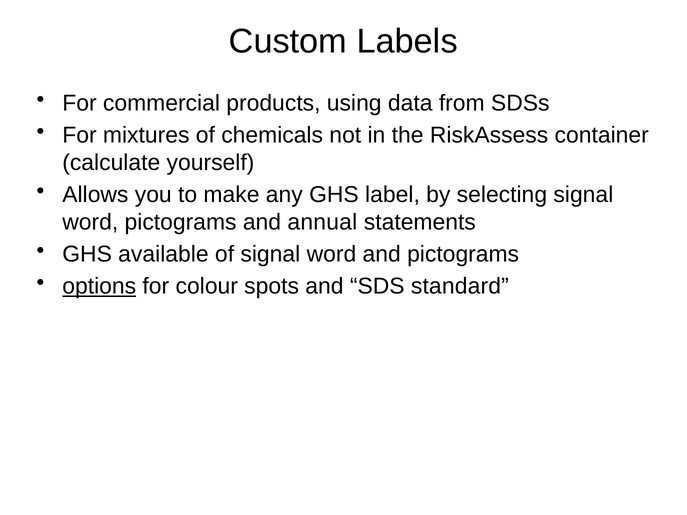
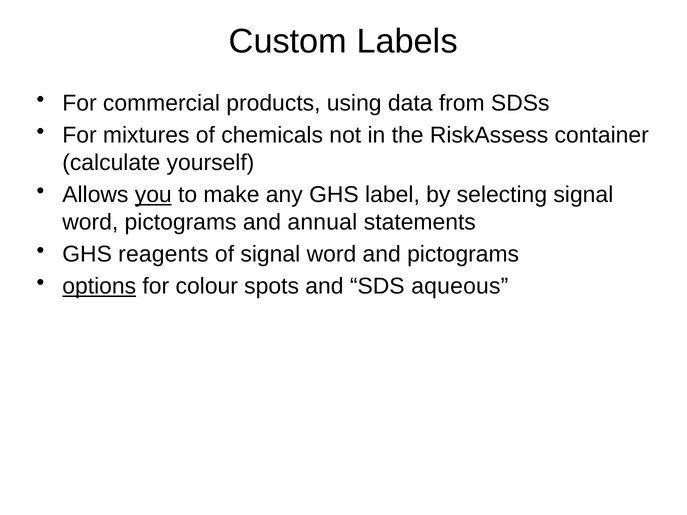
you underline: none -> present
available: available -> reagents
standard: standard -> aqueous
